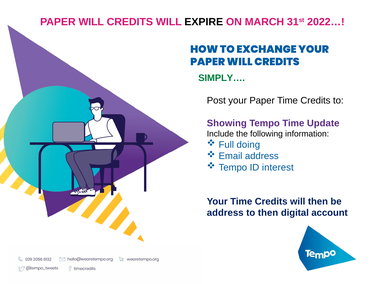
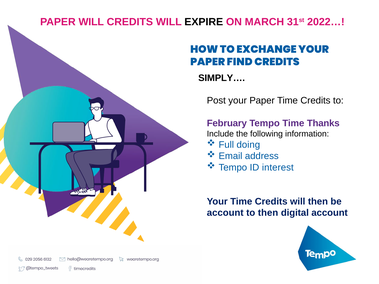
WILL at (240, 62): WILL -> FIND
SIMPLY… colour: green -> black
Showing: Showing -> February
Update: Update -> Thanks
address at (225, 213): address -> account
